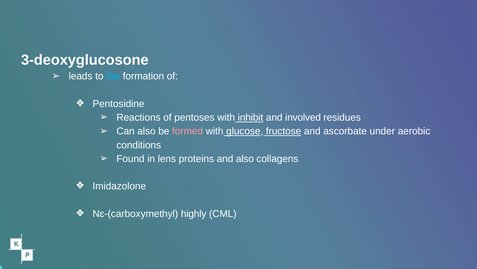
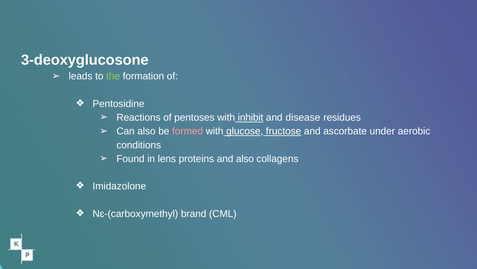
the colour: light blue -> light green
involved: involved -> disease
highly: highly -> brand
